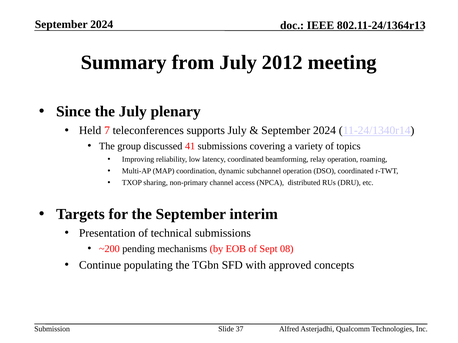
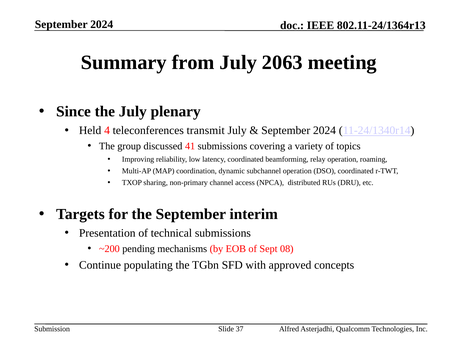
2012: 2012 -> 2063
7: 7 -> 4
supports: supports -> transmit
